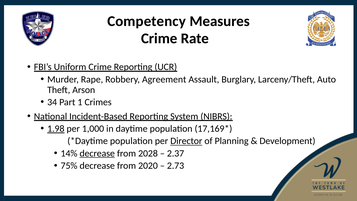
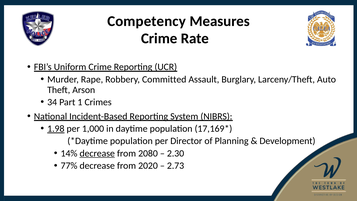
Agreement: Agreement -> Committed
Director underline: present -> none
2028: 2028 -> 2080
2.37: 2.37 -> 2.30
75%: 75% -> 77%
